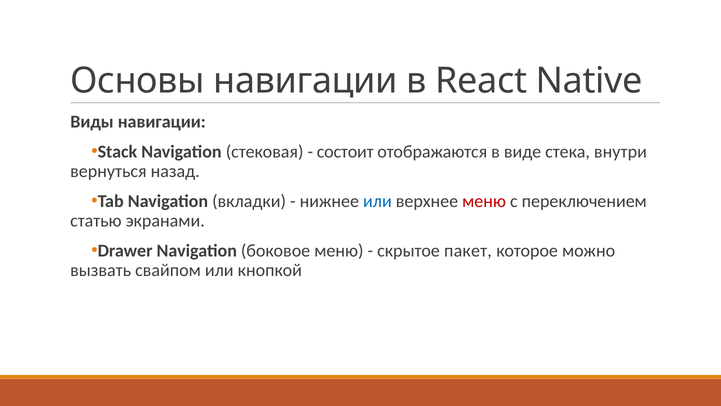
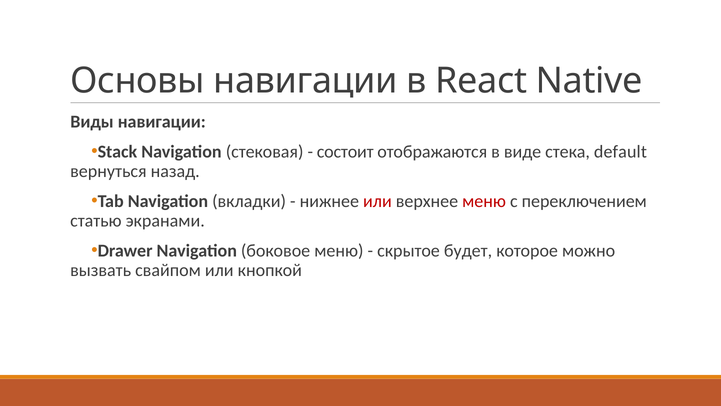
внутри: внутри -> default
или at (377, 201) colour: blue -> red
пакет: пакет -> будет
